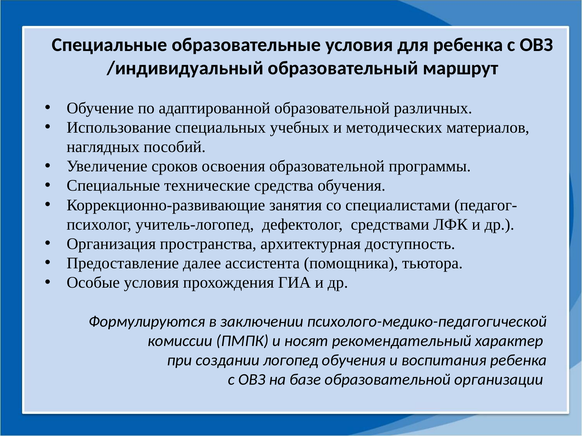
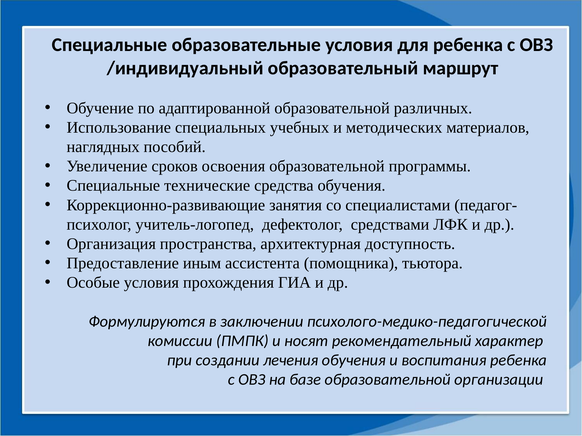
далее: далее -> иным
логопед: логопед -> лечения
